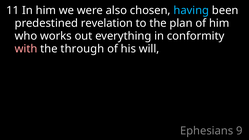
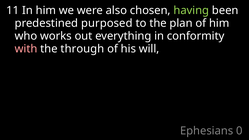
having colour: light blue -> light green
revelation: revelation -> purposed
9: 9 -> 0
